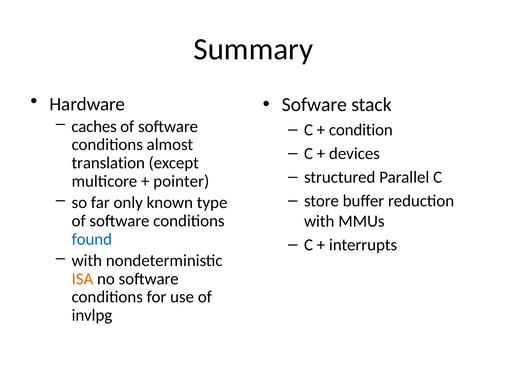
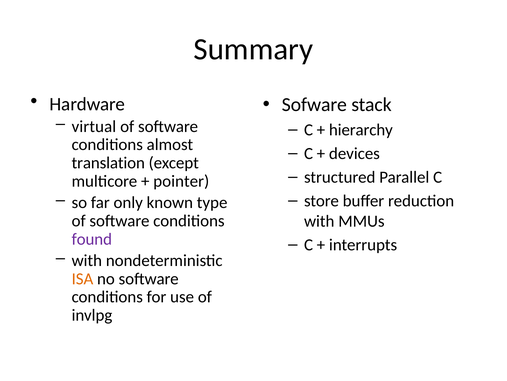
caches: caches -> virtual
condition: condition -> hierarchy
found colour: blue -> purple
